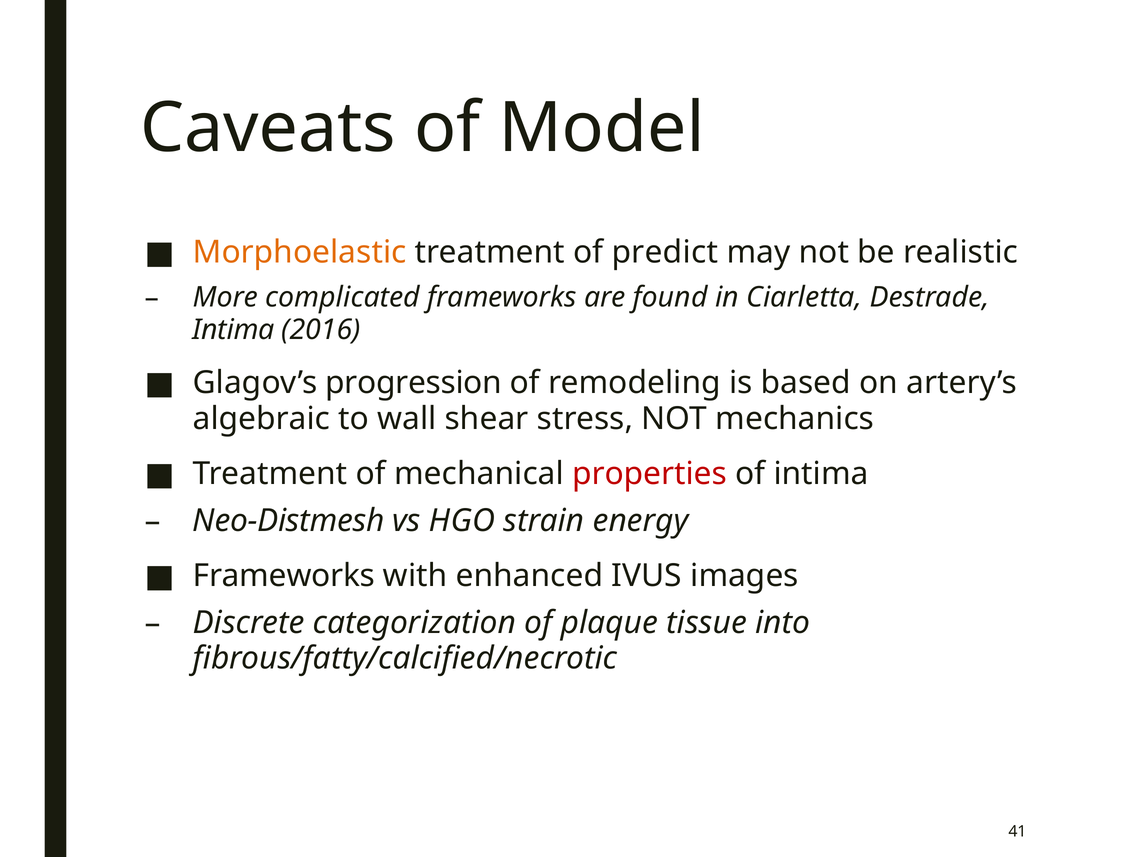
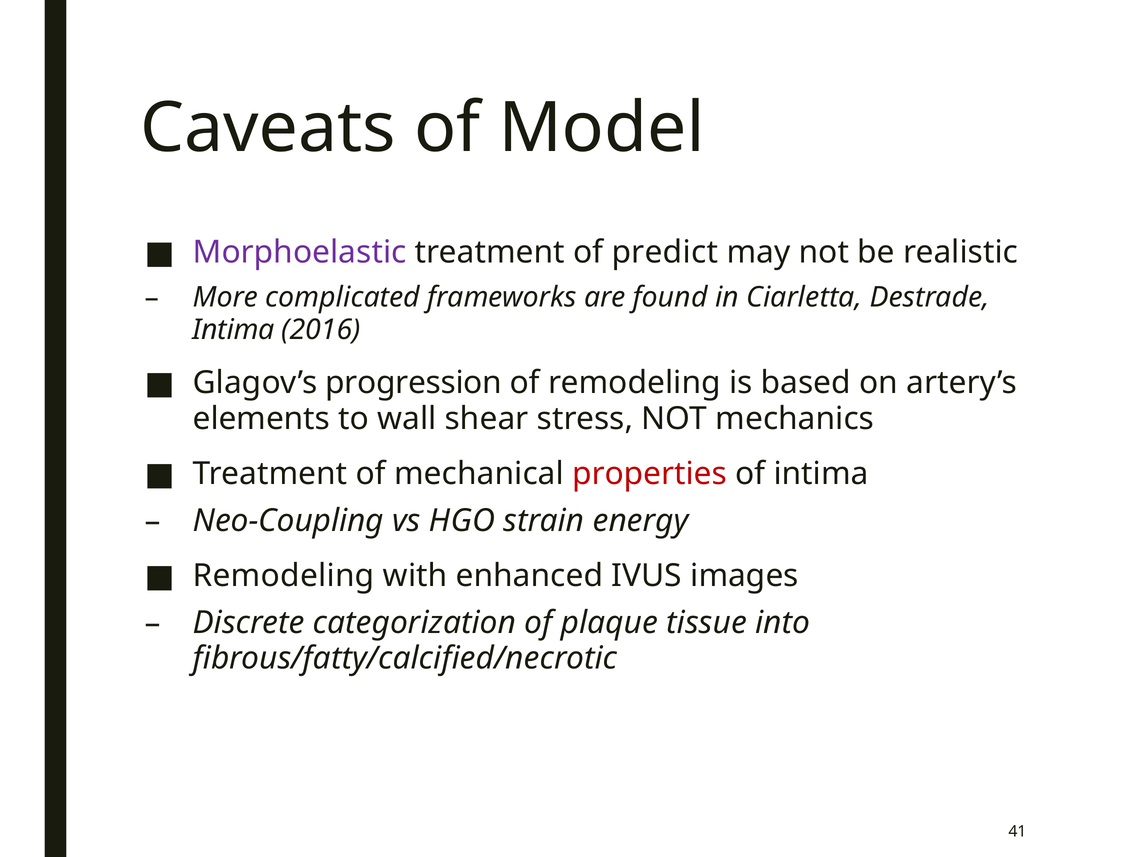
Morphoelastic colour: orange -> purple
algebraic: algebraic -> elements
Neo-Distmesh: Neo-Distmesh -> Neo-Coupling
Frameworks at (284, 576): Frameworks -> Remodeling
